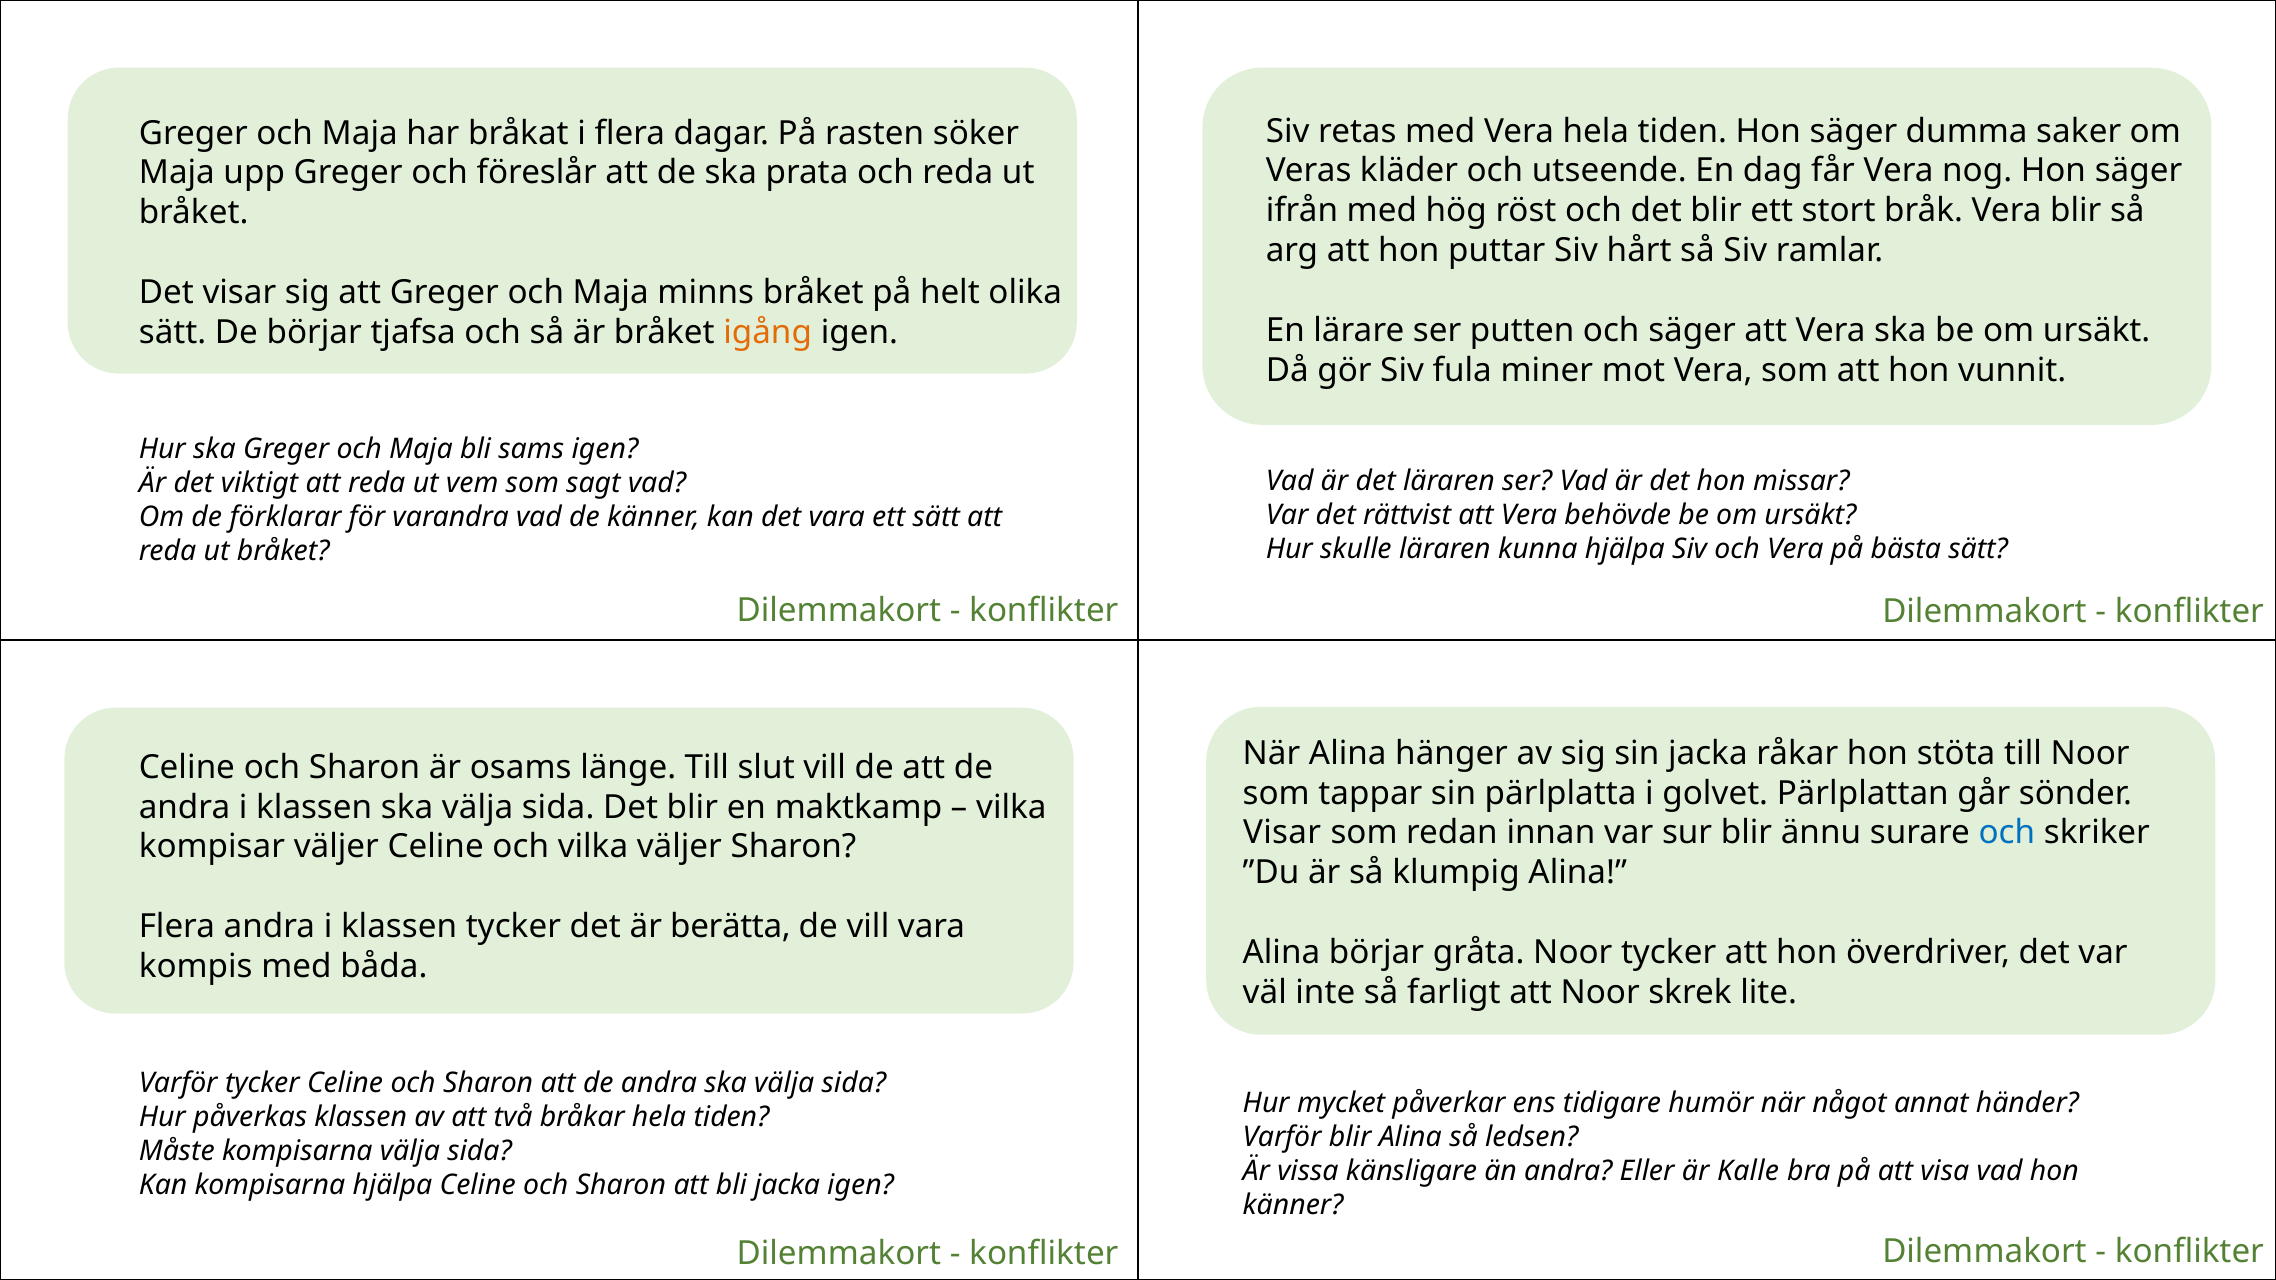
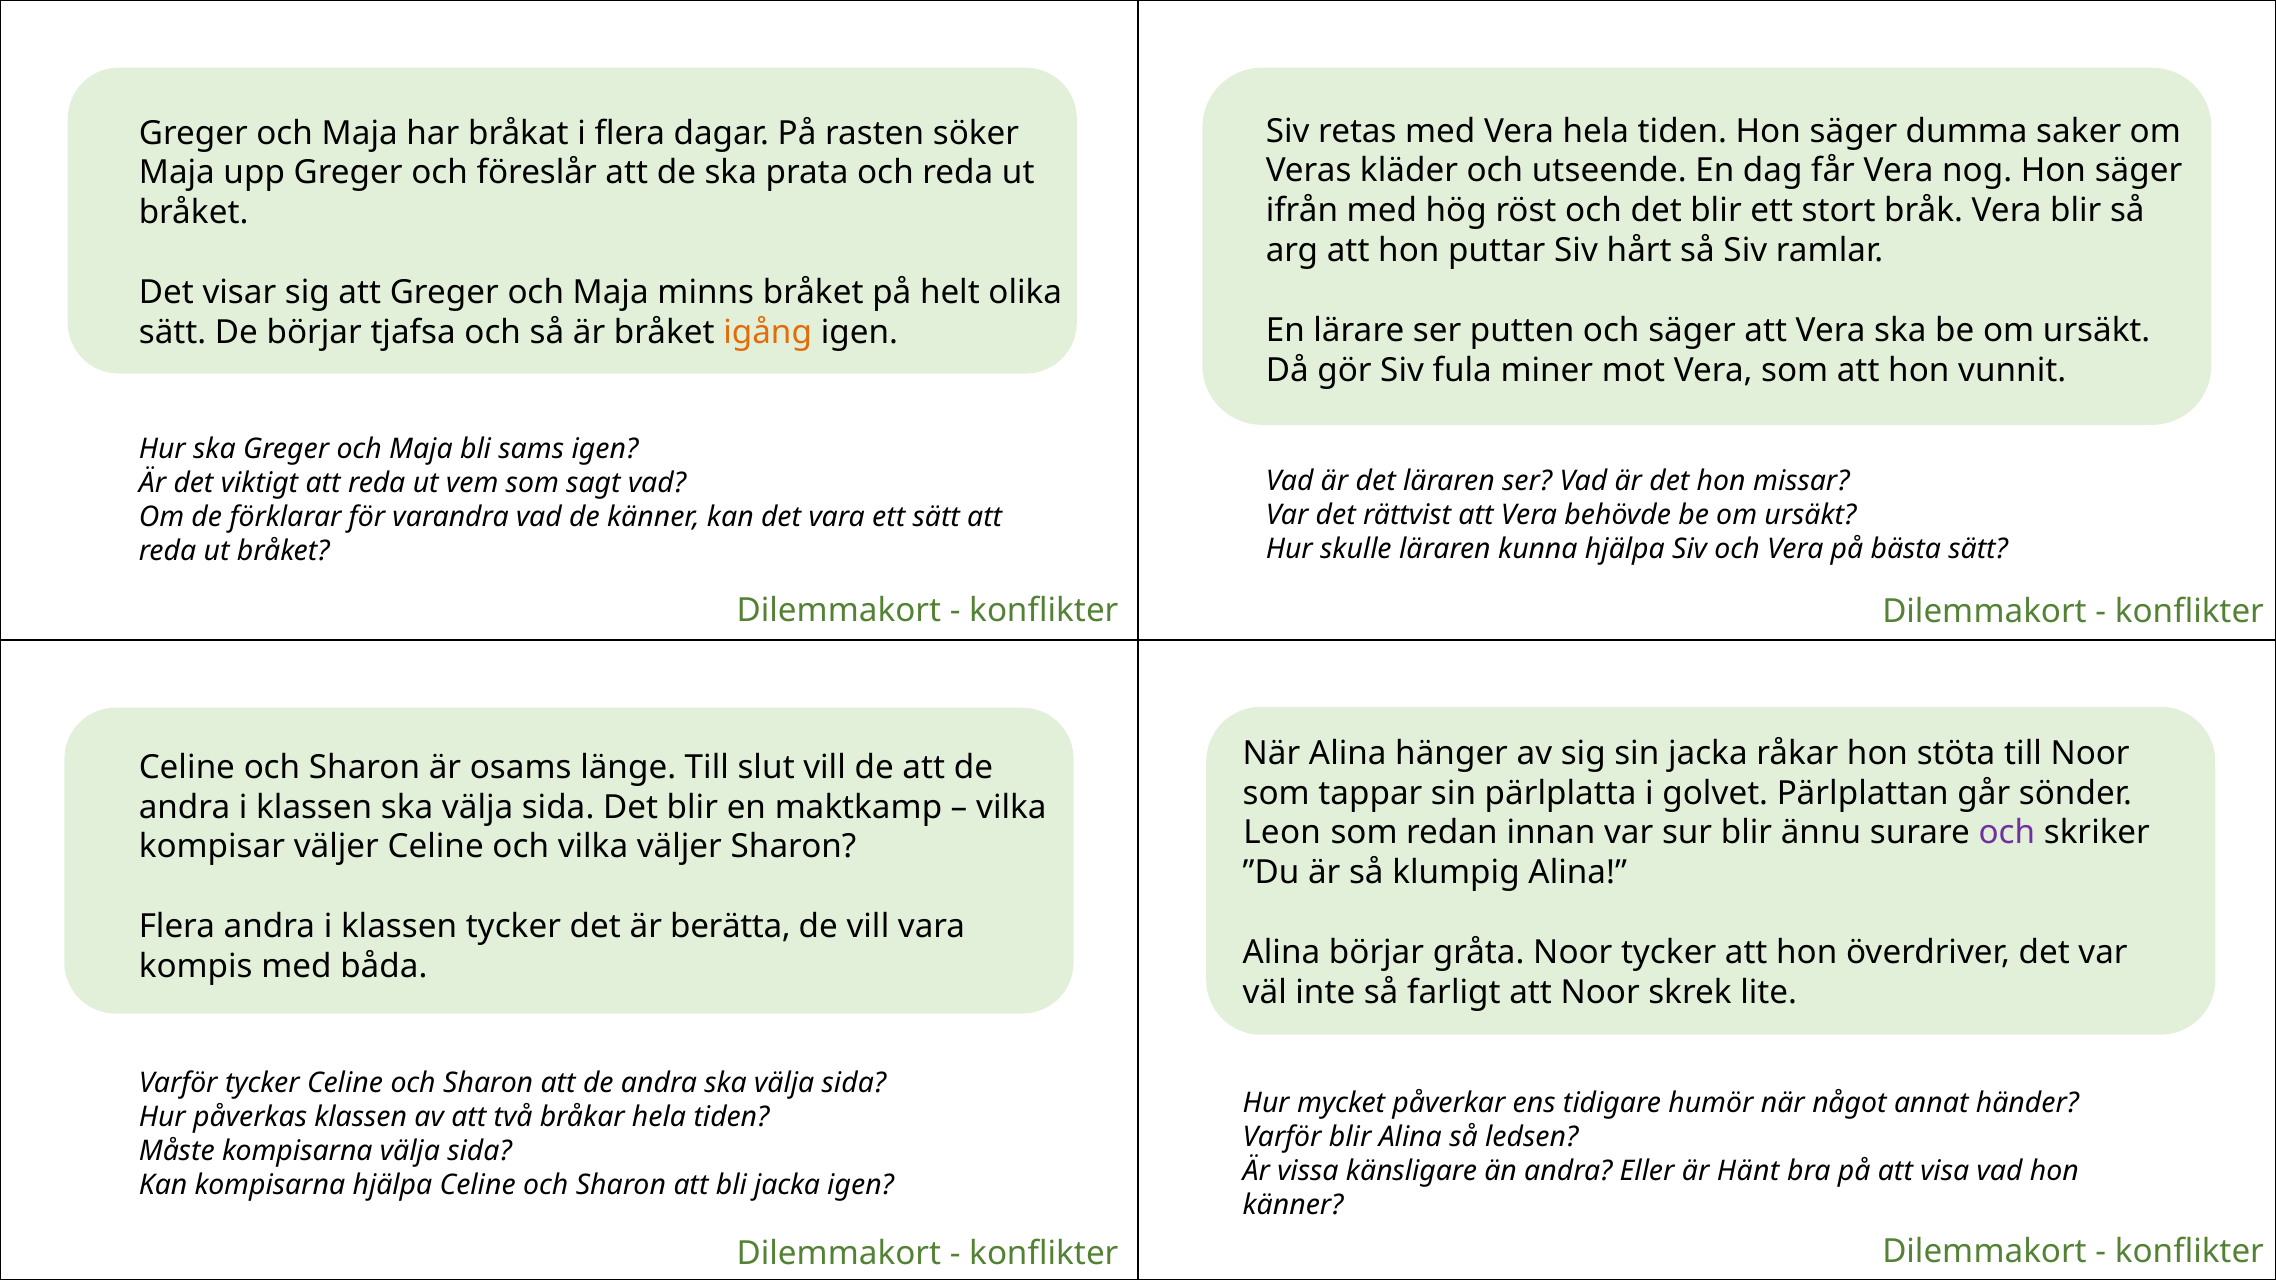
Visar at (1282, 833): Visar -> Leon
och at (2007, 833) colour: blue -> purple
Kalle: Kalle -> Hänt
